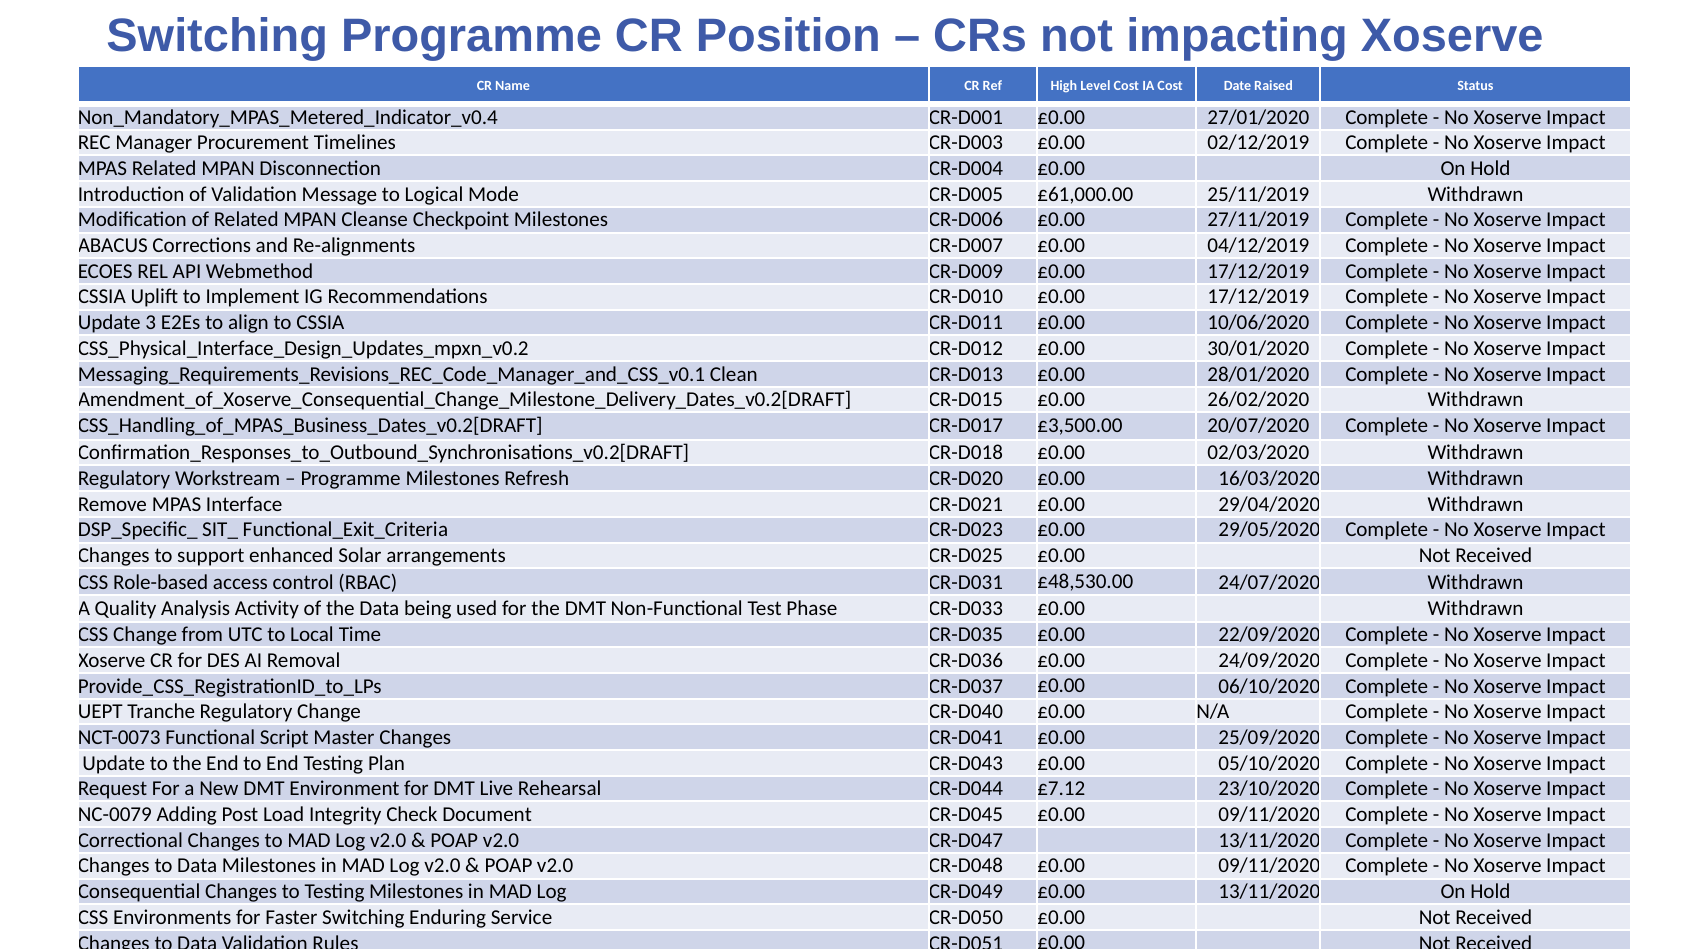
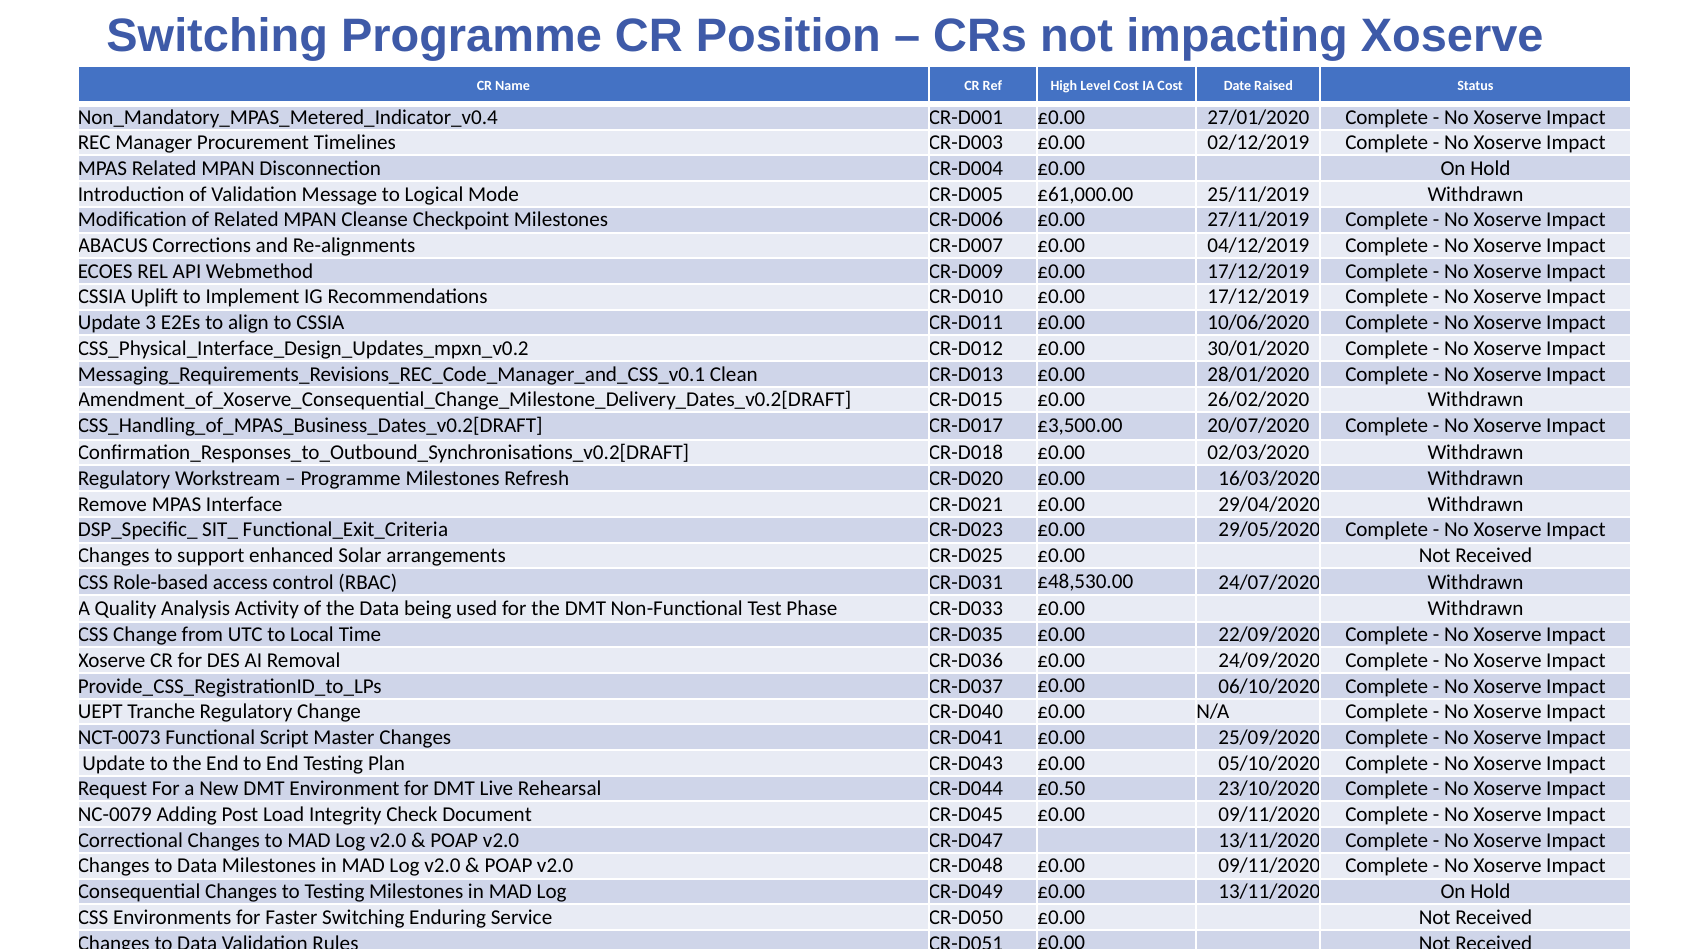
£7.12: £7.12 -> £0.50
